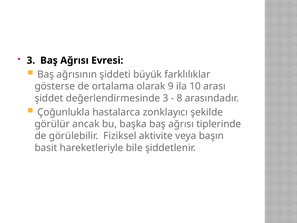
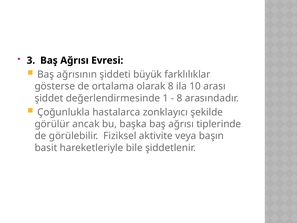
olarak 9: 9 -> 8
değerlendirmesinde 3: 3 -> 1
